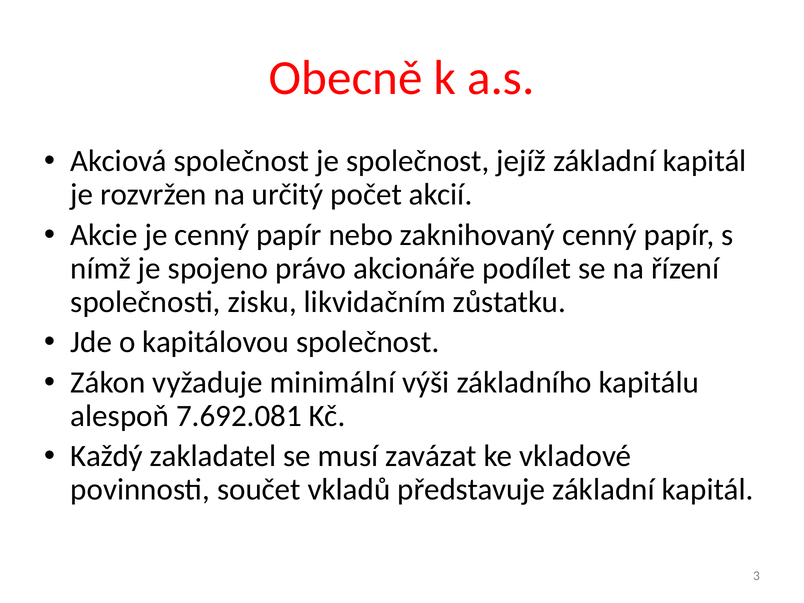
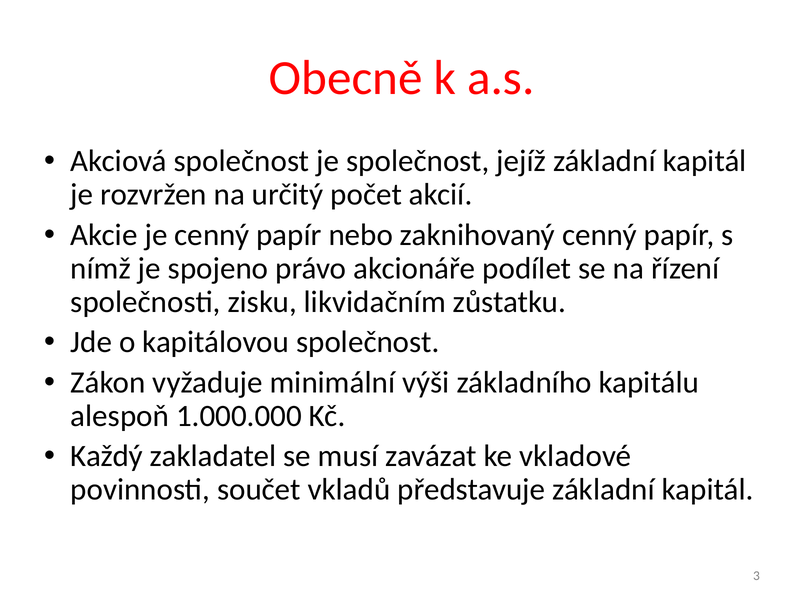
7.692.081: 7.692.081 -> 1.000.000
